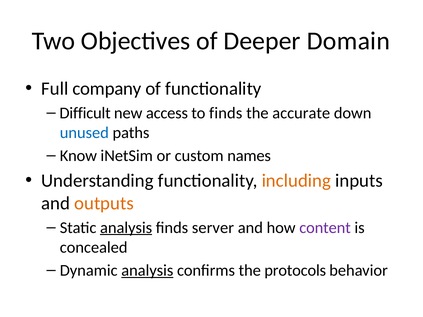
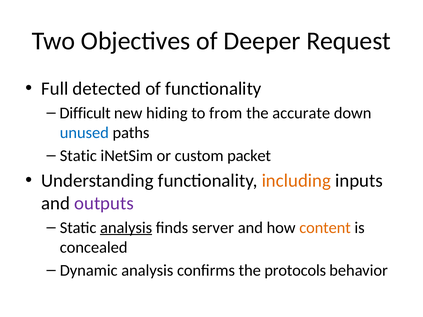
Domain: Domain -> Request
company: company -> detected
access: access -> hiding
to finds: finds -> from
Know at (78, 156): Know -> Static
names: names -> packet
outputs colour: orange -> purple
content colour: purple -> orange
analysis at (147, 271) underline: present -> none
